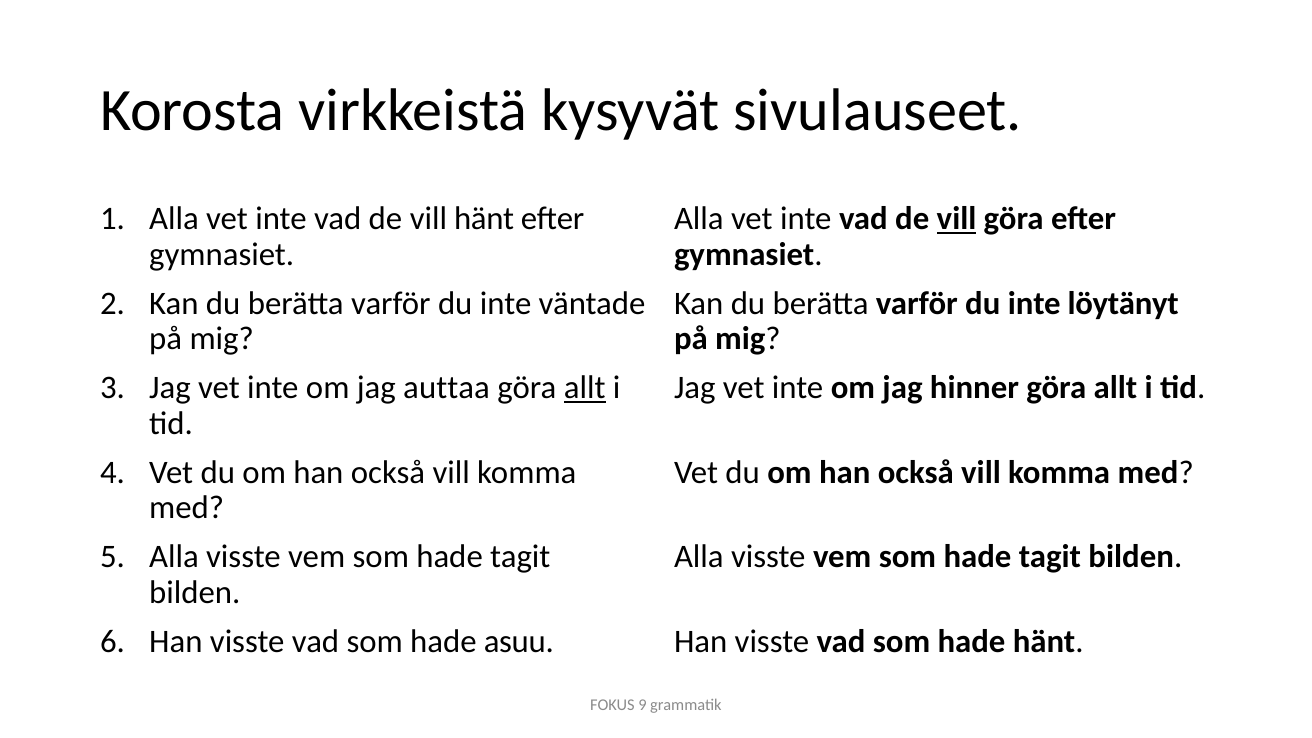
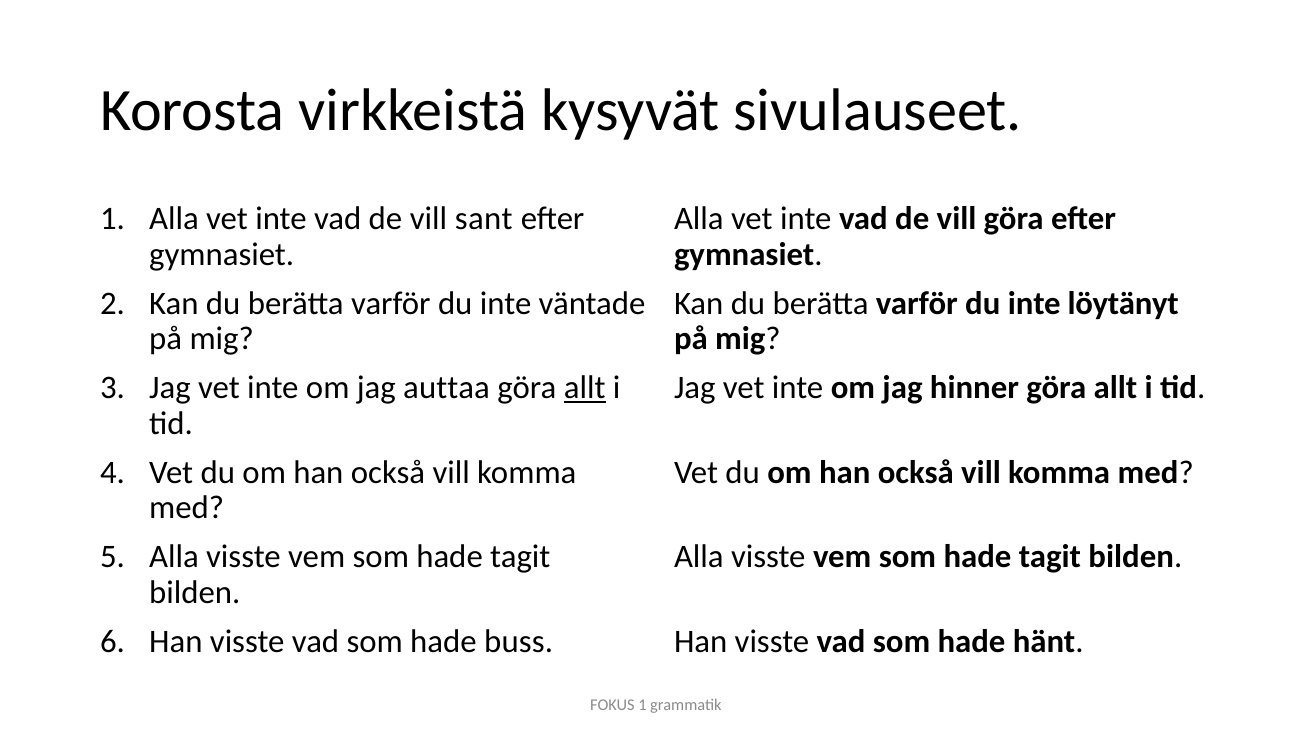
vill hänt: hänt -> sant
vill at (957, 219) underline: present -> none
asuu: asuu -> buss
FOKUS 9: 9 -> 1
